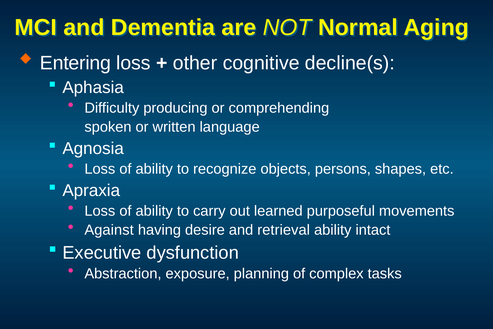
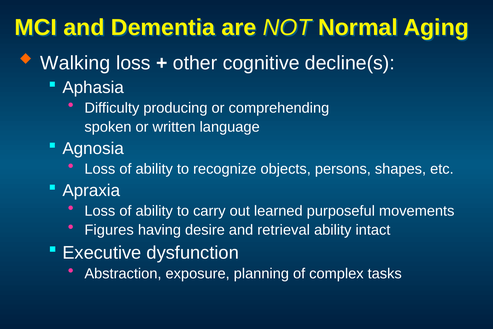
Entering: Entering -> Walking
Against: Against -> Figures
